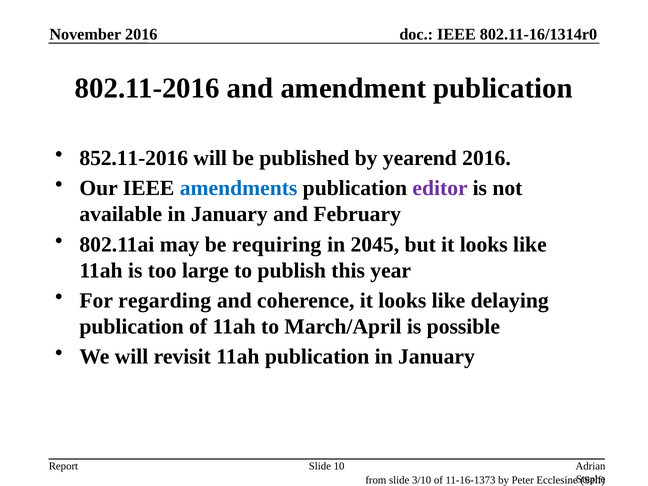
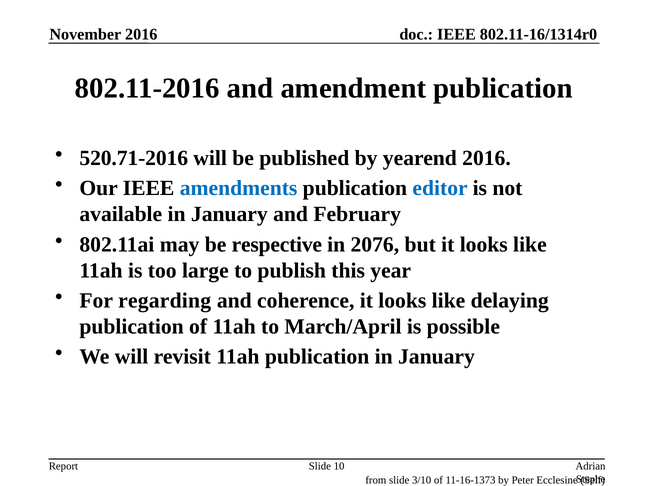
852.11-2016: 852.11-2016 -> 520.71-2016
editor colour: purple -> blue
requiring: requiring -> respective
2045: 2045 -> 2076
